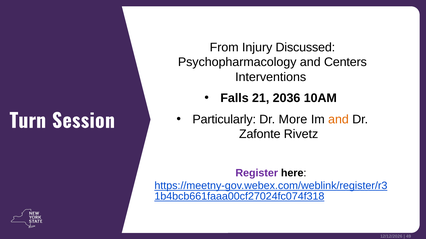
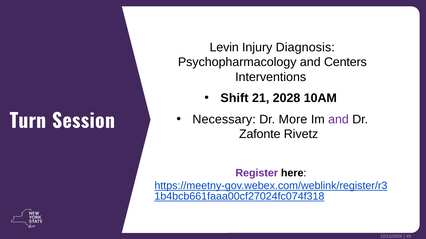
From: From -> Levin
Discussed: Discussed -> Diagnosis
Falls: Falls -> Shift
2036: 2036 -> 2028
Particularly: Particularly -> Necessary
and at (338, 120) colour: orange -> purple
